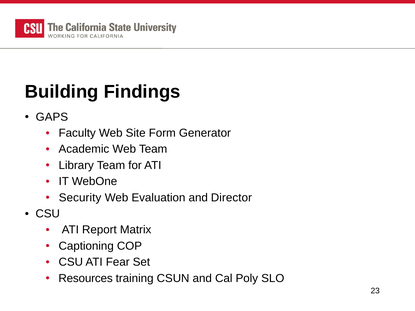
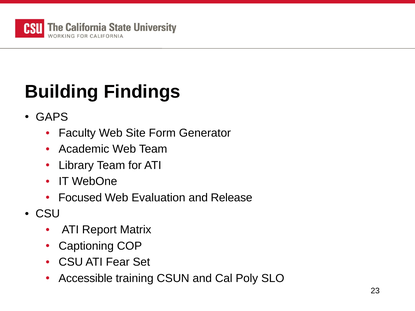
Security: Security -> Focused
Director: Director -> Release
Resources: Resources -> Accessible
